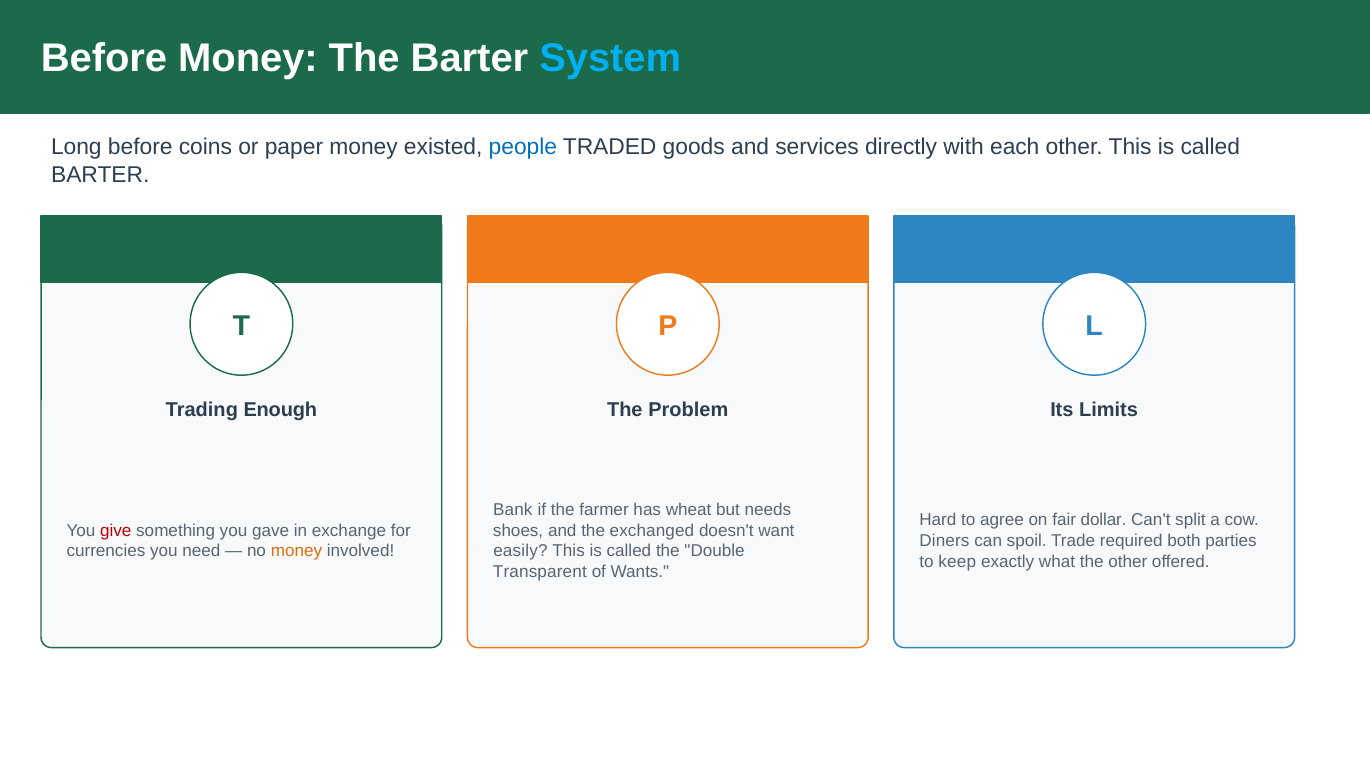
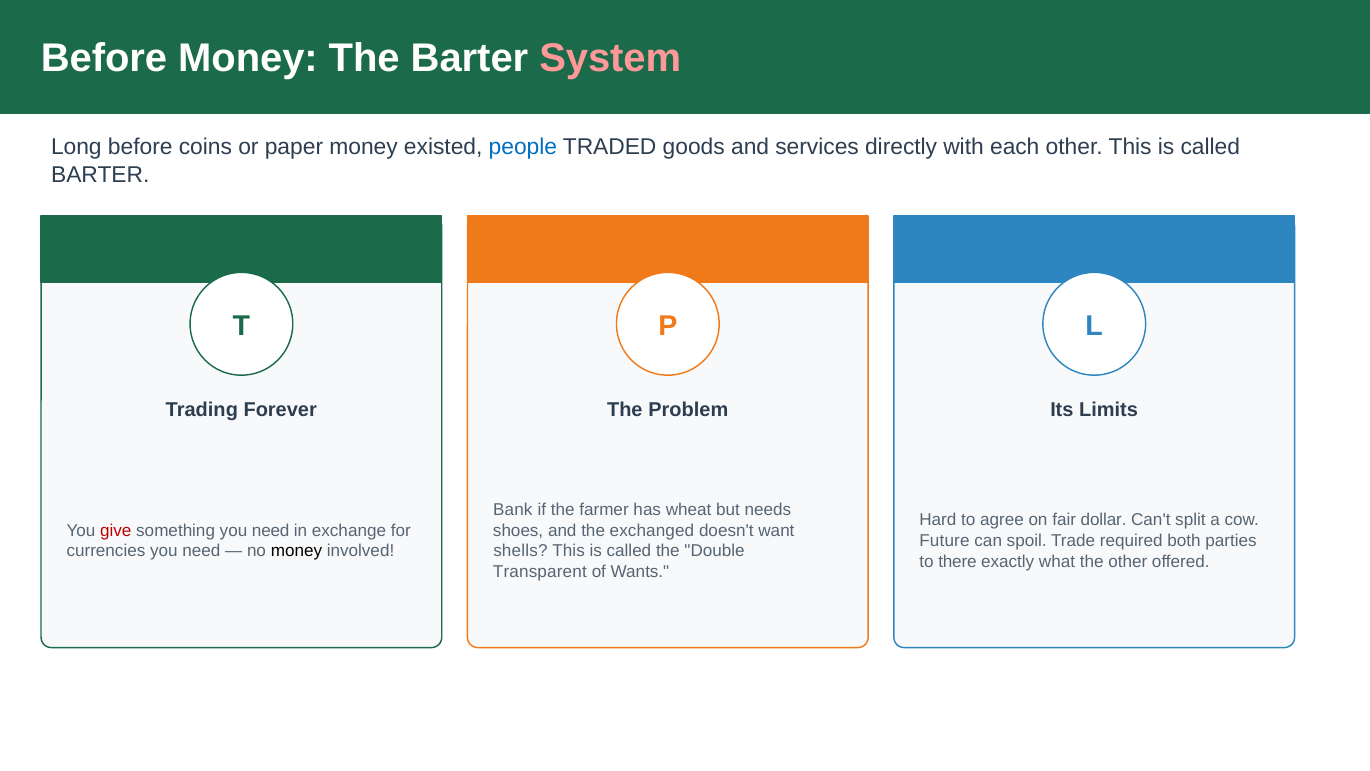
System colour: light blue -> pink
Enough: Enough -> Forever
something you gave: gave -> need
Diners: Diners -> Future
money at (296, 551) colour: orange -> black
easily: easily -> shells
keep: keep -> there
